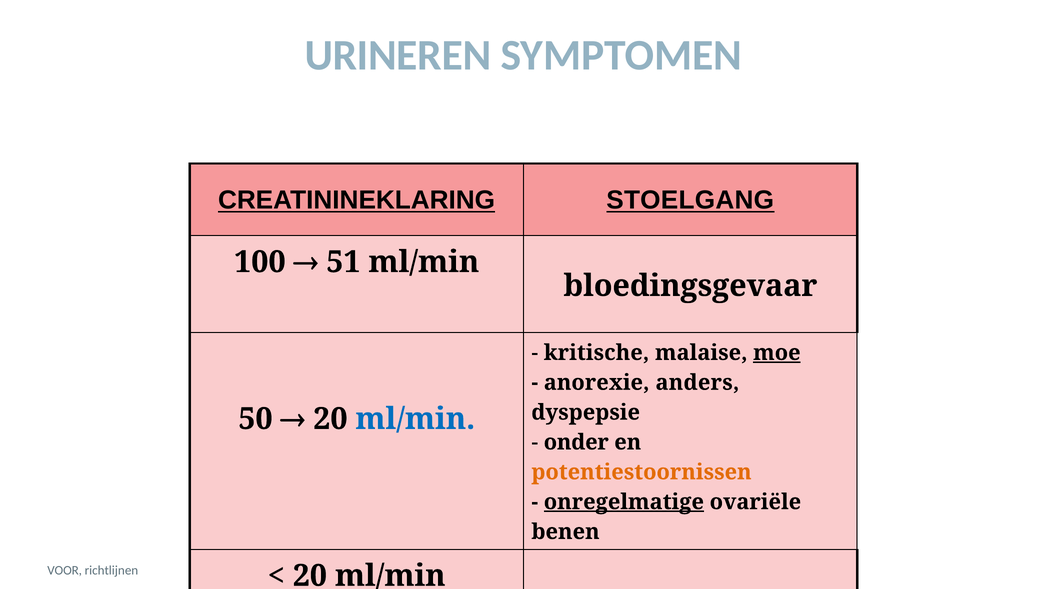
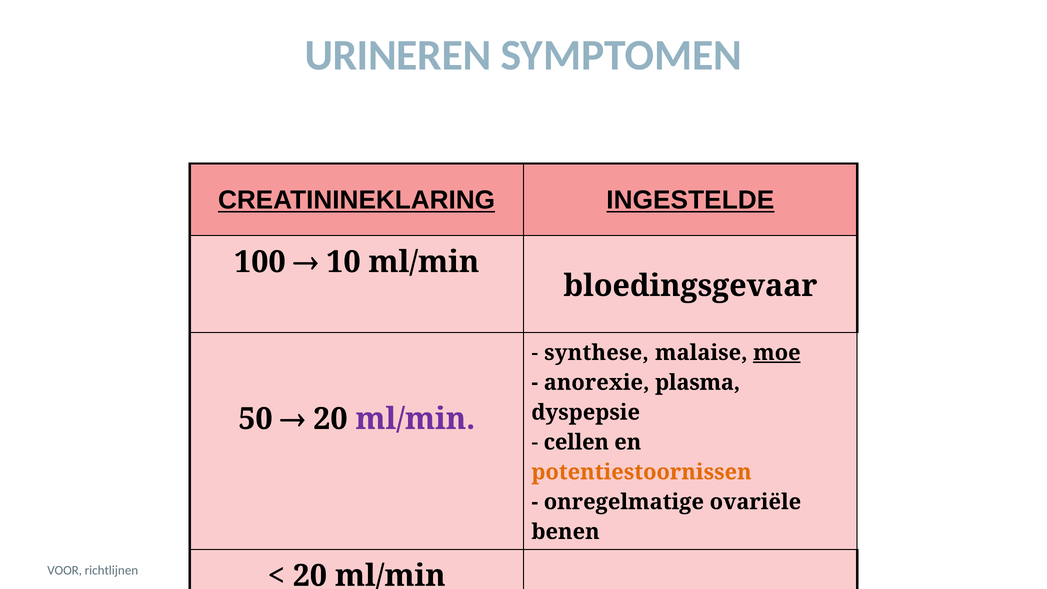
STOELGANG: STOELGANG -> INGESTELDE
51: 51 -> 10
kritische: kritische -> synthese
anders: anders -> plasma
ml/min at (415, 419) colour: blue -> purple
onder: onder -> cellen
onregelmatige underline: present -> none
